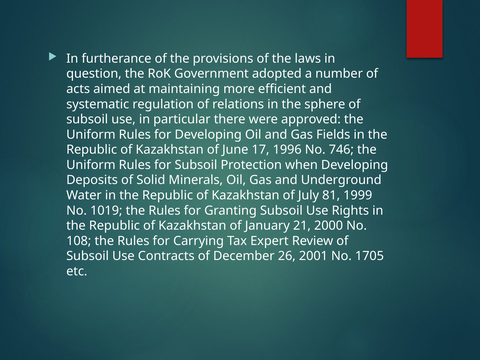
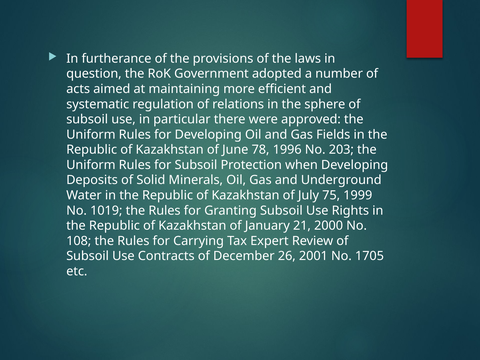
17: 17 -> 78
746: 746 -> 203
81: 81 -> 75
